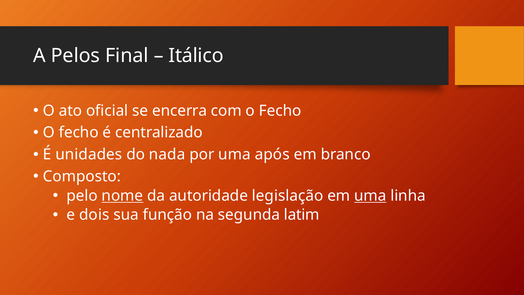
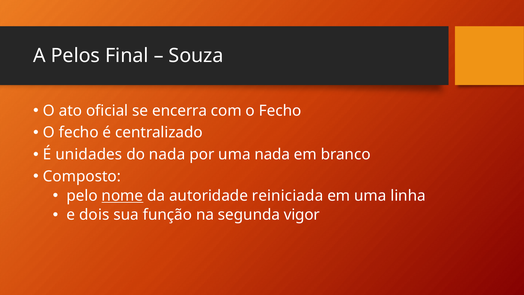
Itálico: Itálico -> Souza
uma após: após -> nada
legislação: legislação -> reiniciada
uma at (370, 196) underline: present -> none
latim: latim -> vigor
